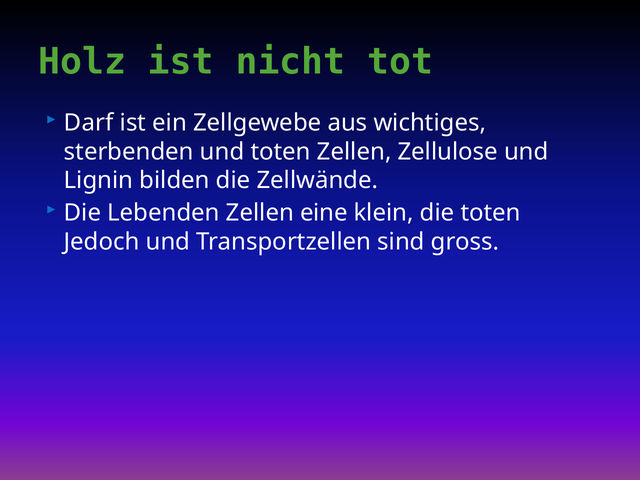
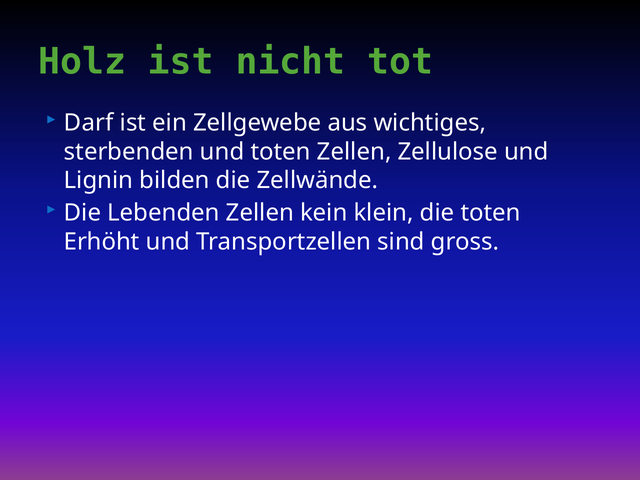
eine: eine -> kein
Jedoch: Jedoch -> Erhöht
